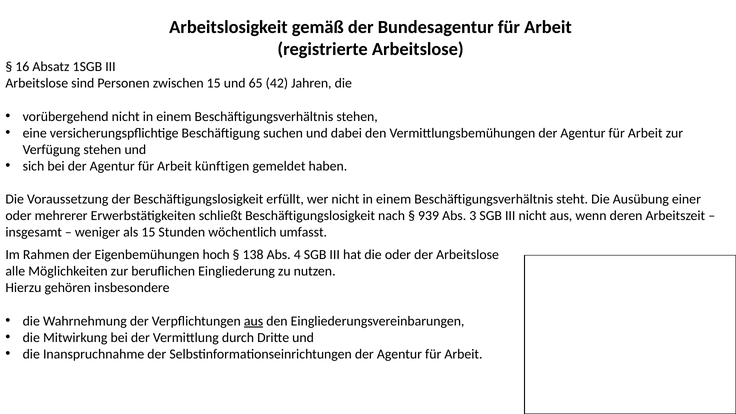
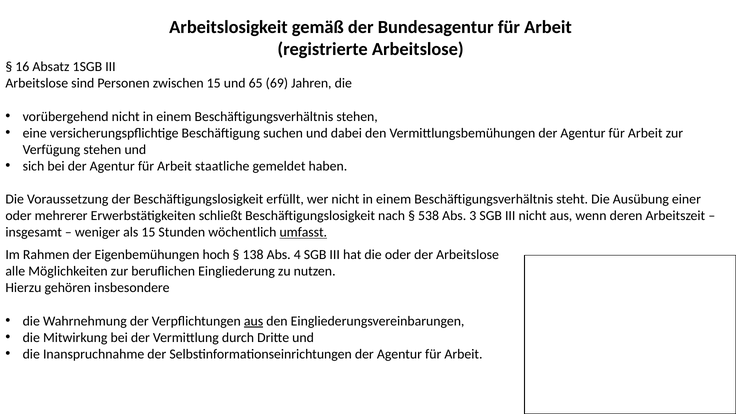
42: 42 -> 69
künftigen: künftigen -> staatliche
939: 939 -> 538
umfasst underline: none -> present
